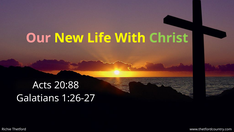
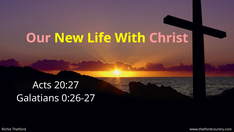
Christ colour: light green -> pink
20:88: 20:88 -> 20:27
1:26-27: 1:26-27 -> 0:26-27
